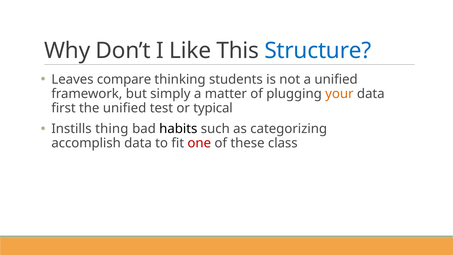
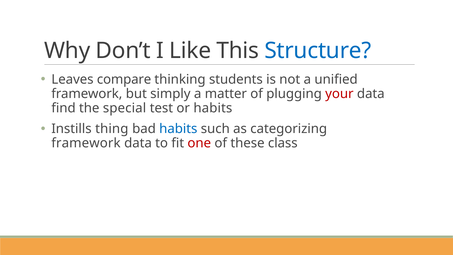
your colour: orange -> red
first: first -> find
the unified: unified -> special
or typical: typical -> habits
habits at (178, 129) colour: black -> blue
accomplish at (86, 143): accomplish -> framework
